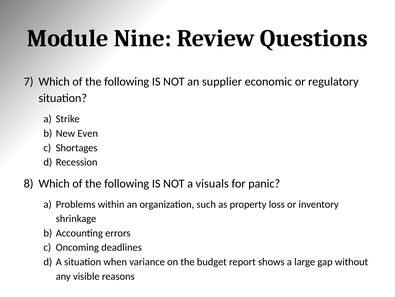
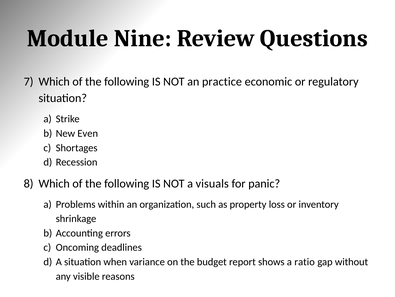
supplier: supplier -> practice
large: large -> ratio
